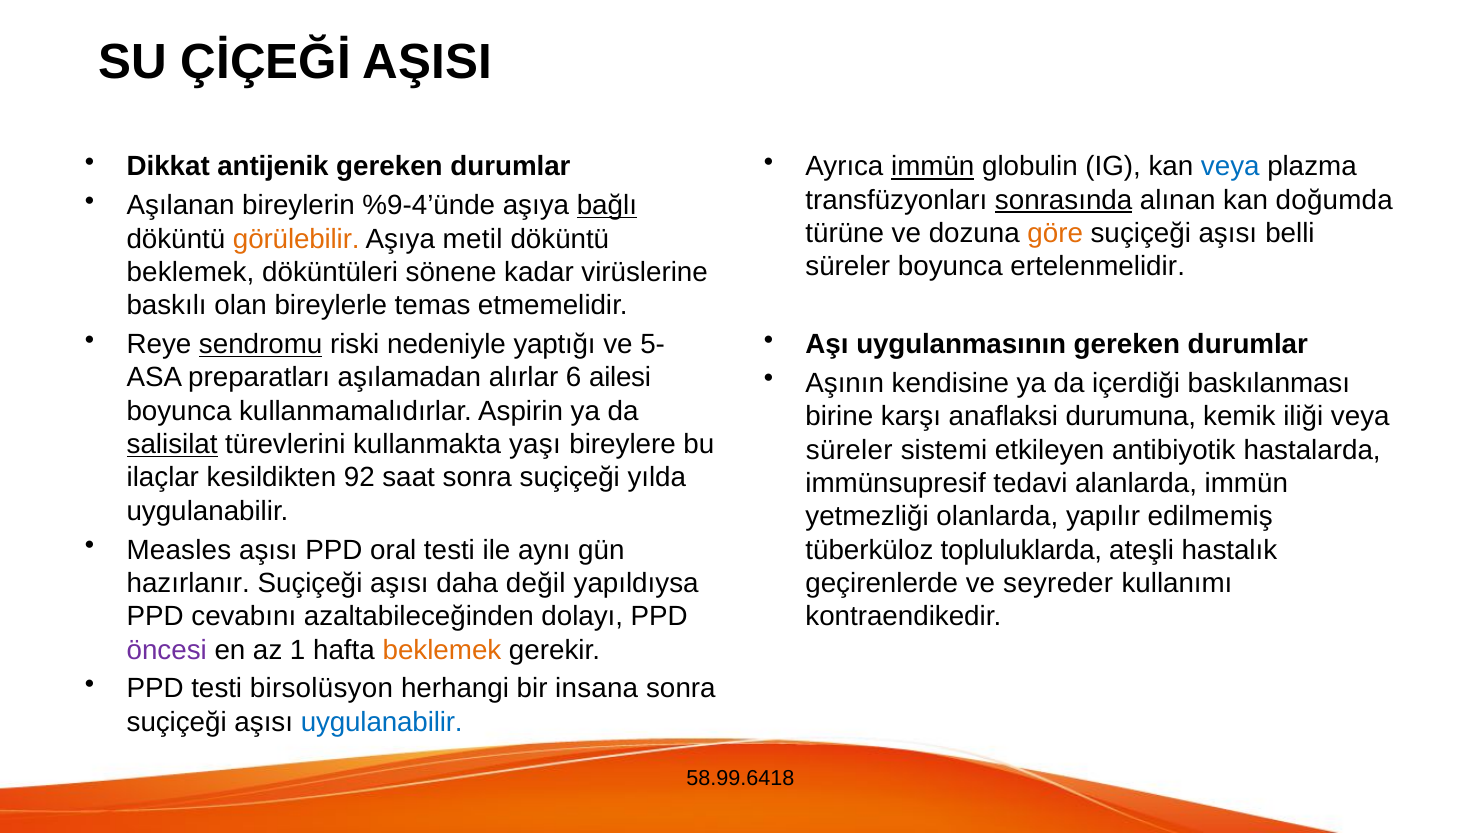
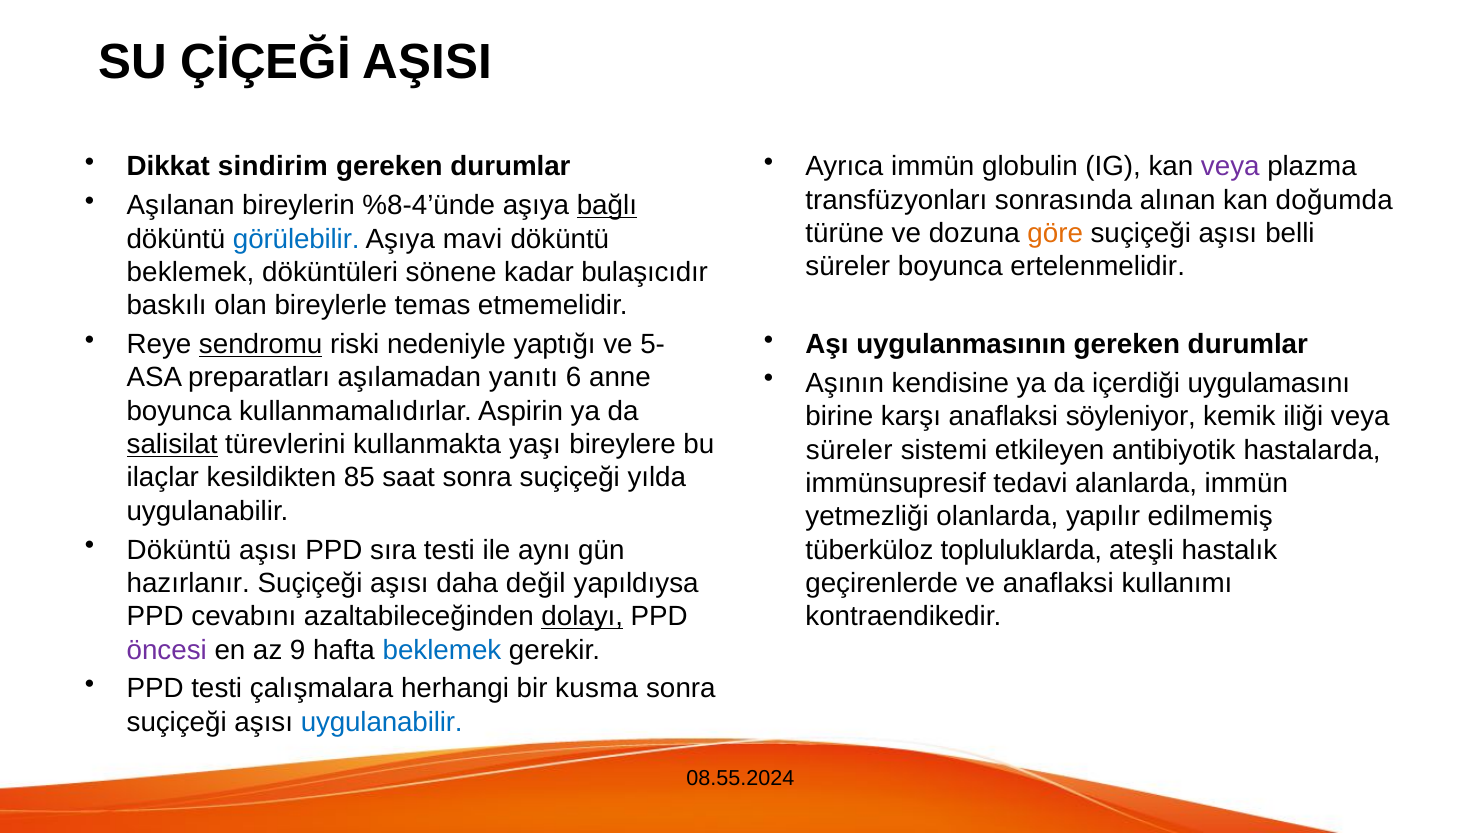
antijenik: antijenik -> sindirim
immün at (933, 167) underline: present -> none
veya at (1230, 167) colour: blue -> purple
sonrasında underline: present -> none
%9-4’ünde: %9-4’ünde -> %8-4’ünde
görülebilir colour: orange -> blue
metil: metil -> mavi
virüslerine: virüslerine -> bulaşıcıdır
alırlar: alırlar -> yanıtı
ailesi: ailesi -> anne
baskılanması: baskılanması -> uygulamasını
durumuna: durumuna -> söyleniyor
92: 92 -> 85
Measles at (179, 550): Measles -> Döküntü
oral: oral -> sıra
ve seyreder: seyreder -> anaflaksi
dolayı underline: none -> present
1: 1 -> 9
beklemek at (442, 650) colour: orange -> blue
birsolüsyon: birsolüsyon -> çalışmalara
insana: insana -> kusma
58.99.6418: 58.99.6418 -> 08.55.2024
